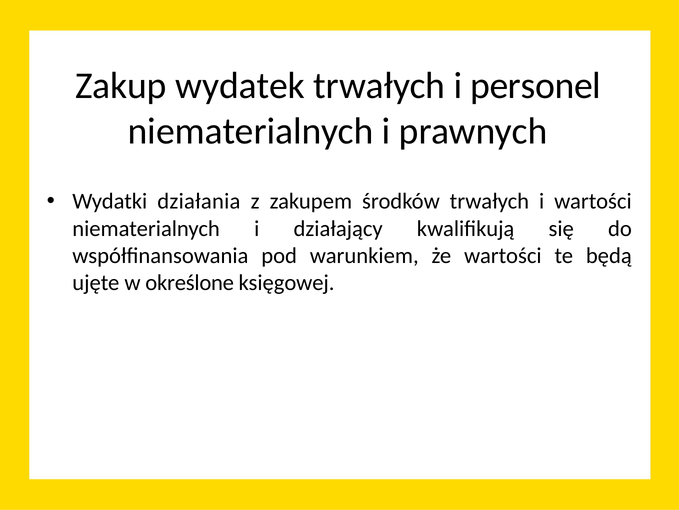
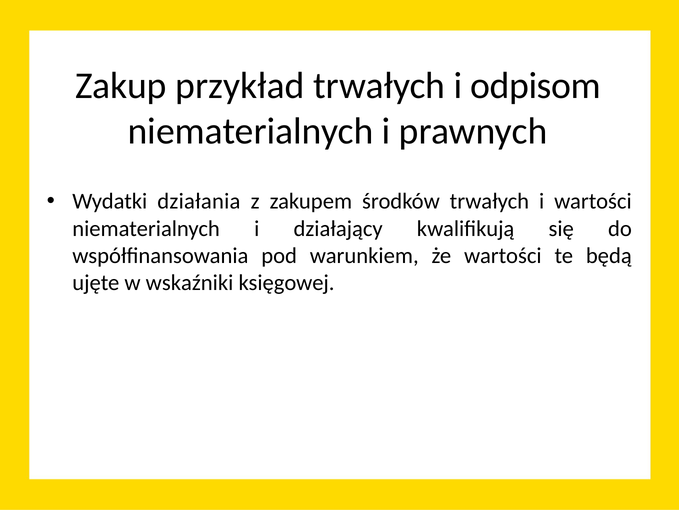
wydatek: wydatek -> przykład
personel: personel -> odpisom
określone: określone -> wskaźniki
